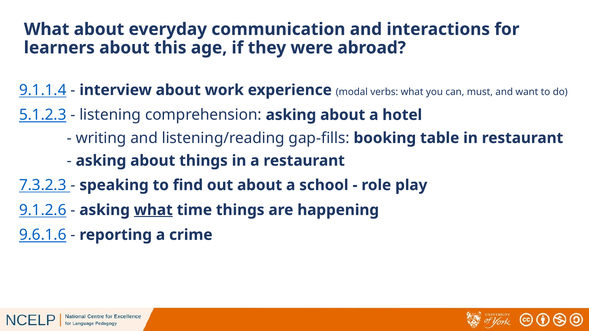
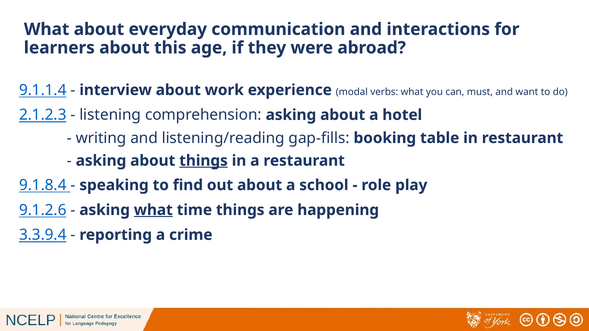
5.1.2.3: 5.1.2.3 -> 2.1.2.3
things at (203, 161) underline: none -> present
7.3.2.3: 7.3.2.3 -> 9.1.8.4
9.6.1.6: 9.6.1.6 -> 3.3.9.4
